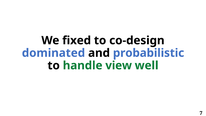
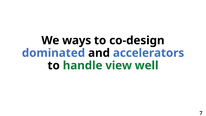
fixed: fixed -> ways
probabilistic: probabilistic -> accelerators
